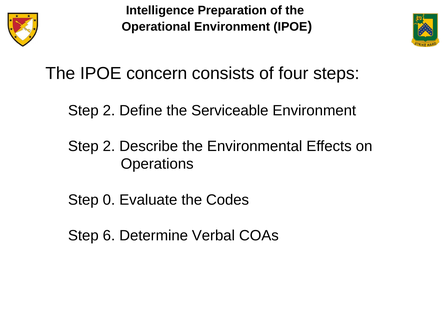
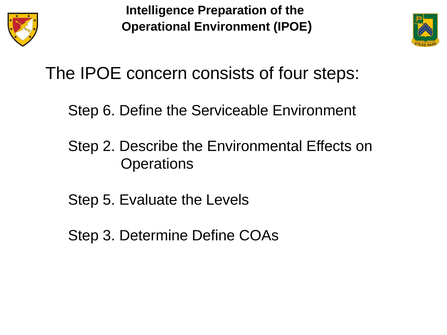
2 at (109, 111): 2 -> 6
0: 0 -> 5
Codes: Codes -> Levels
6: 6 -> 3
Determine Verbal: Verbal -> Define
